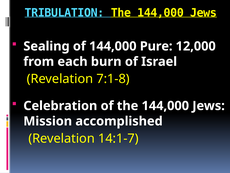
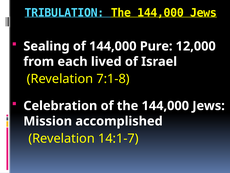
burn: burn -> lived
